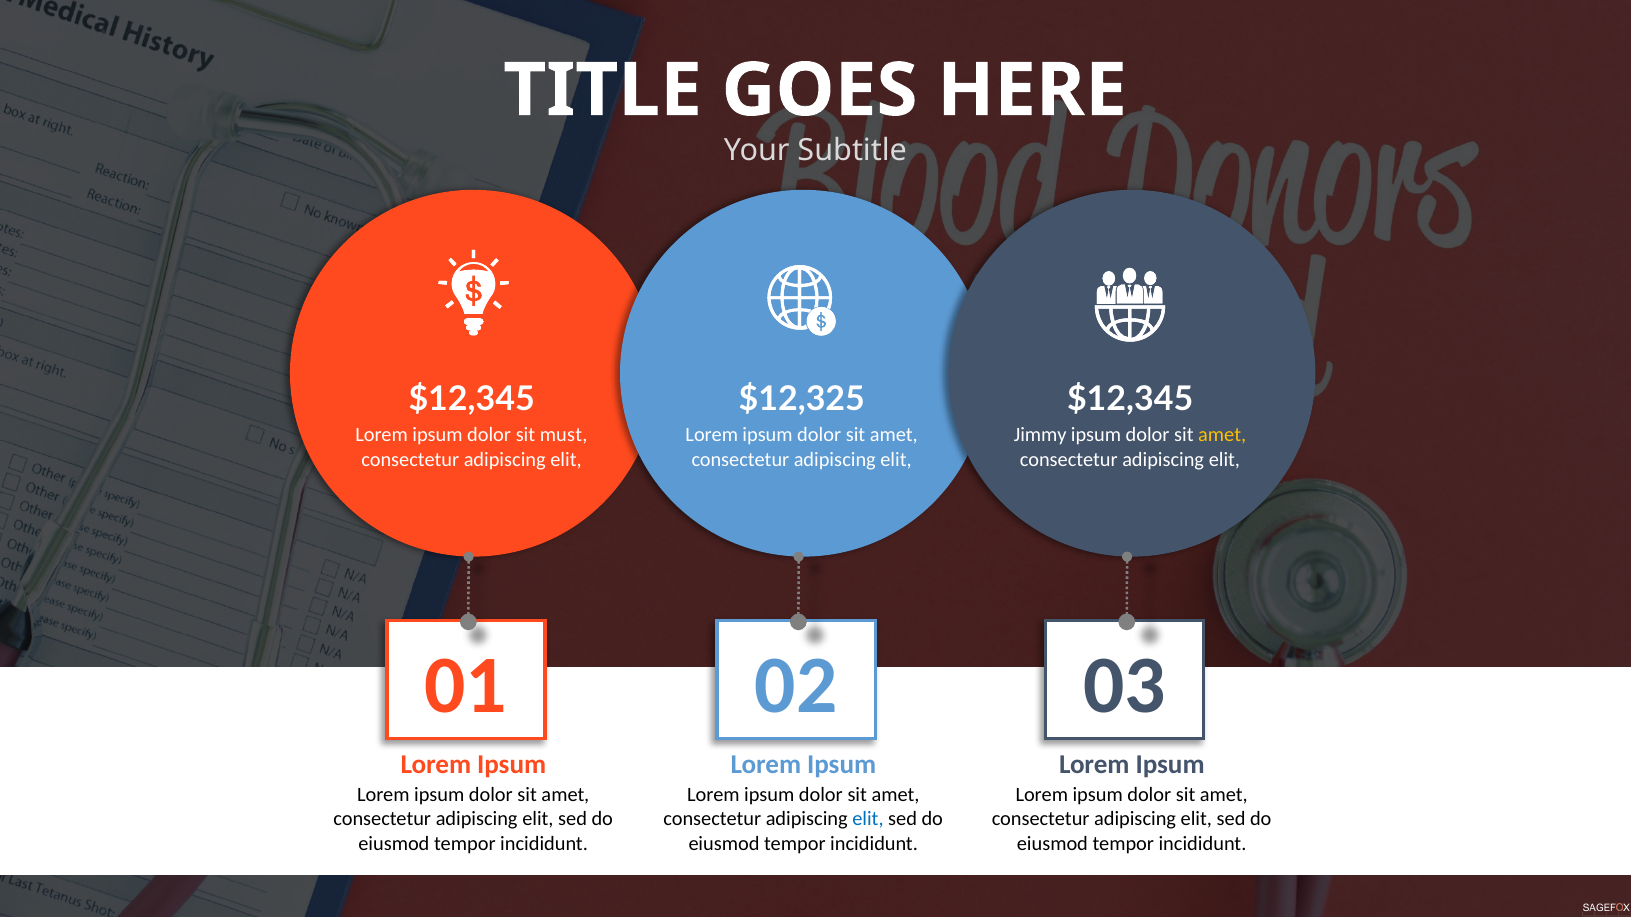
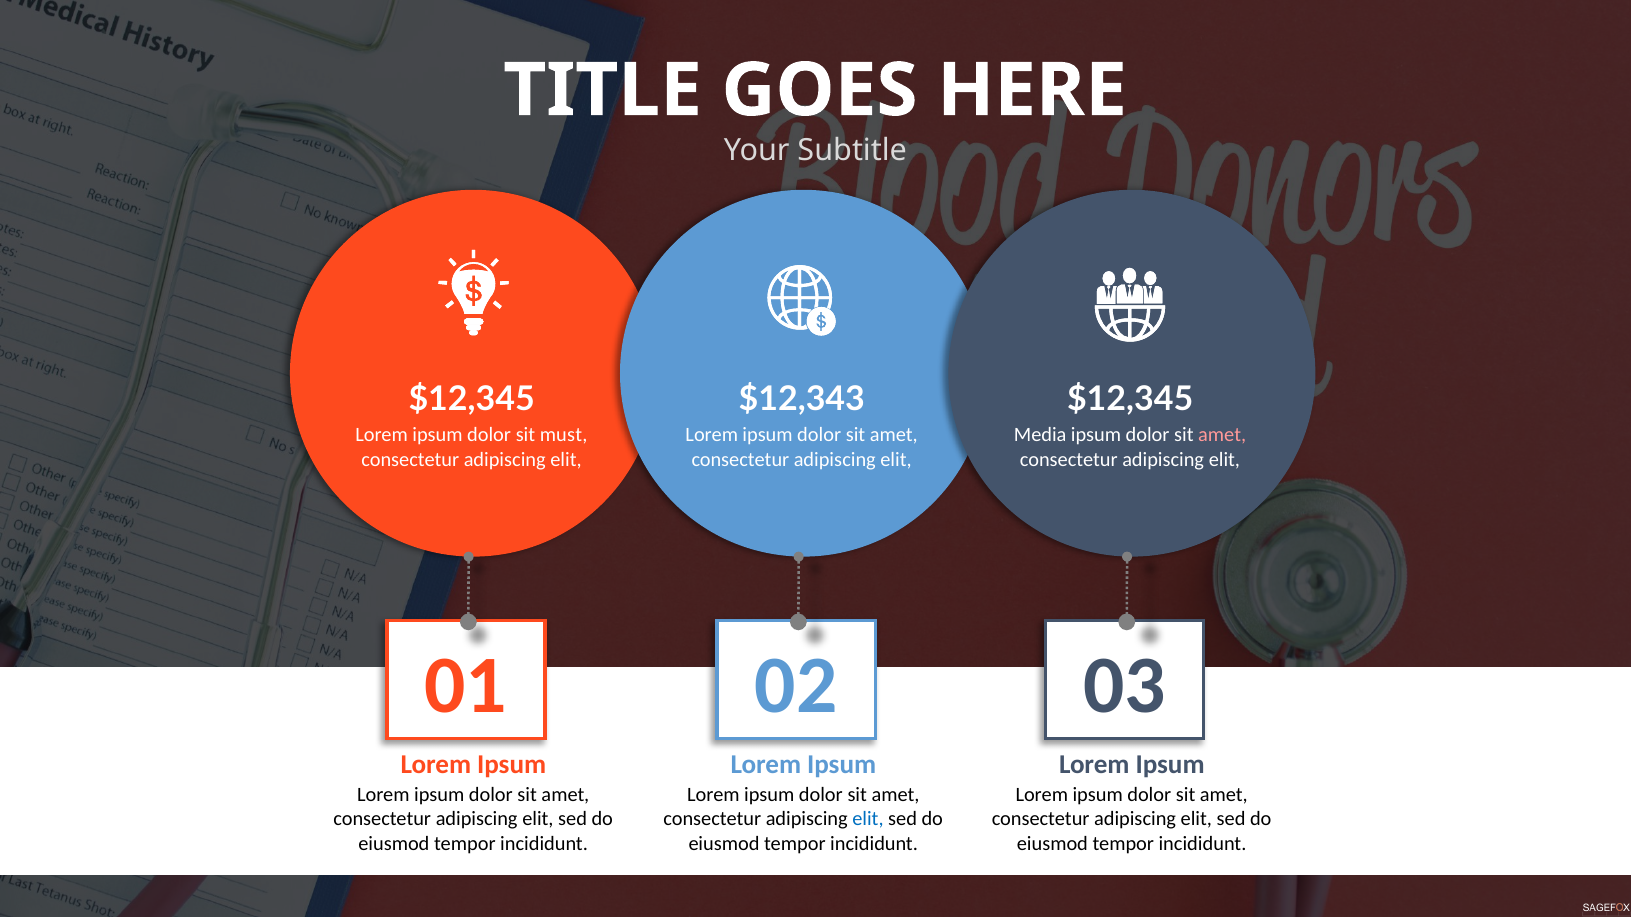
$12,325: $12,325 -> $12,343
Jimmy: Jimmy -> Media
amet at (1222, 435) colour: yellow -> pink
